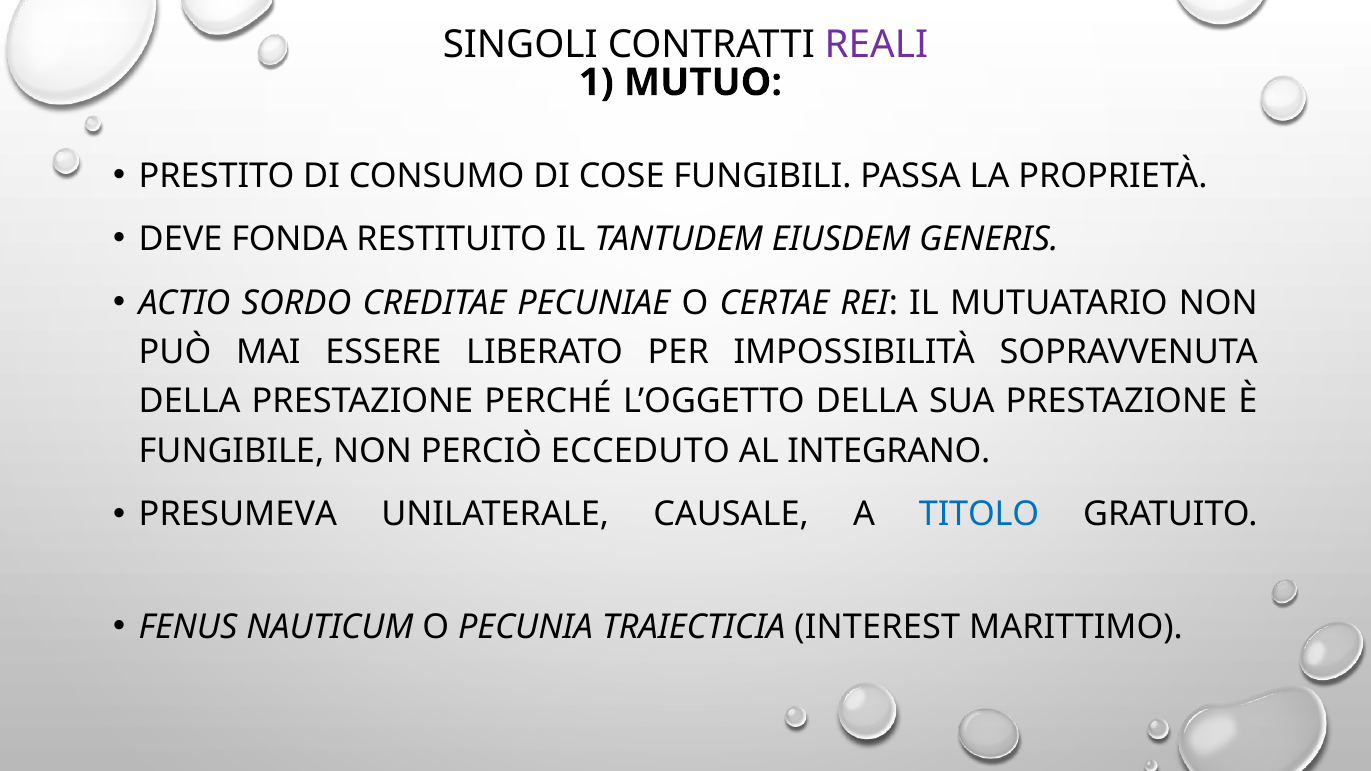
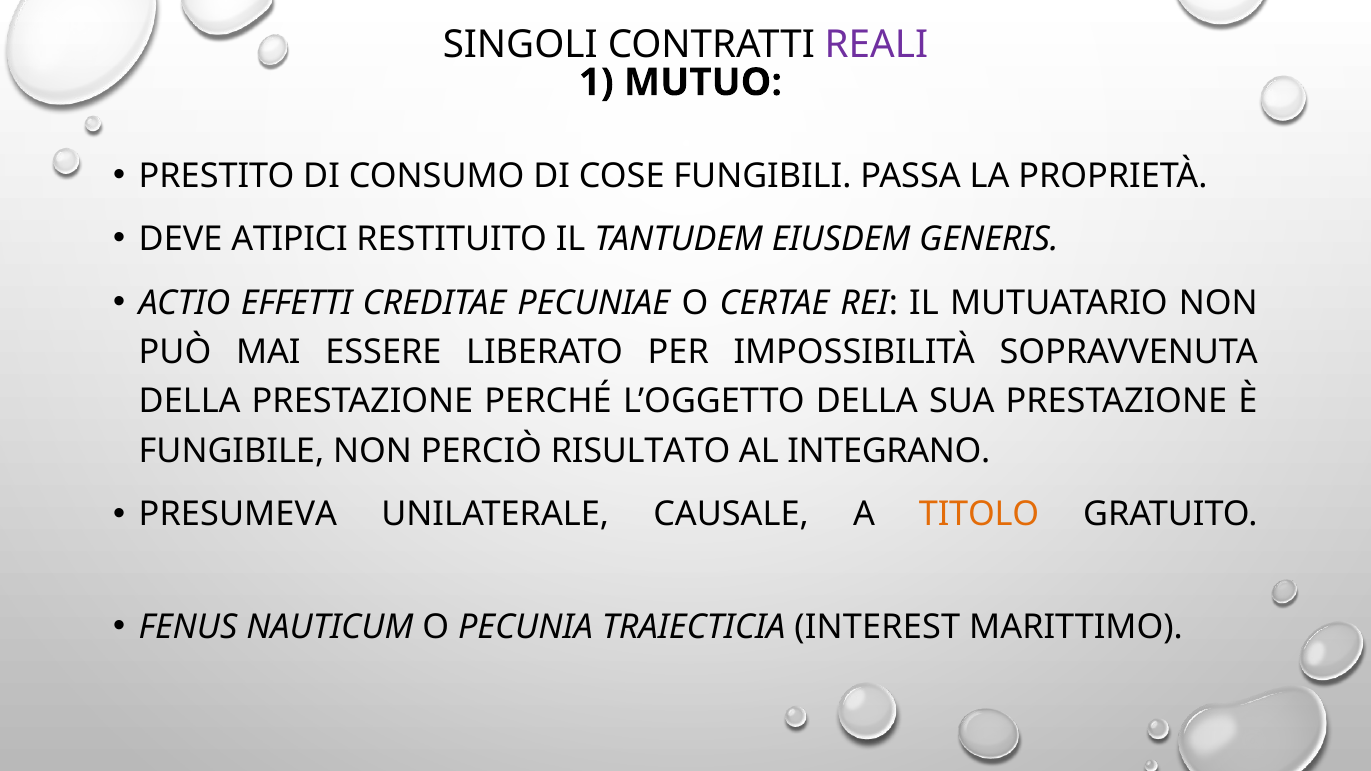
FONDA: FONDA -> ATIPICI
SORDO: SORDO -> EFFETTI
ECCEDUTO: ECCEDUTO -> RISULTATO
TITOLO colour: blue -> orange
